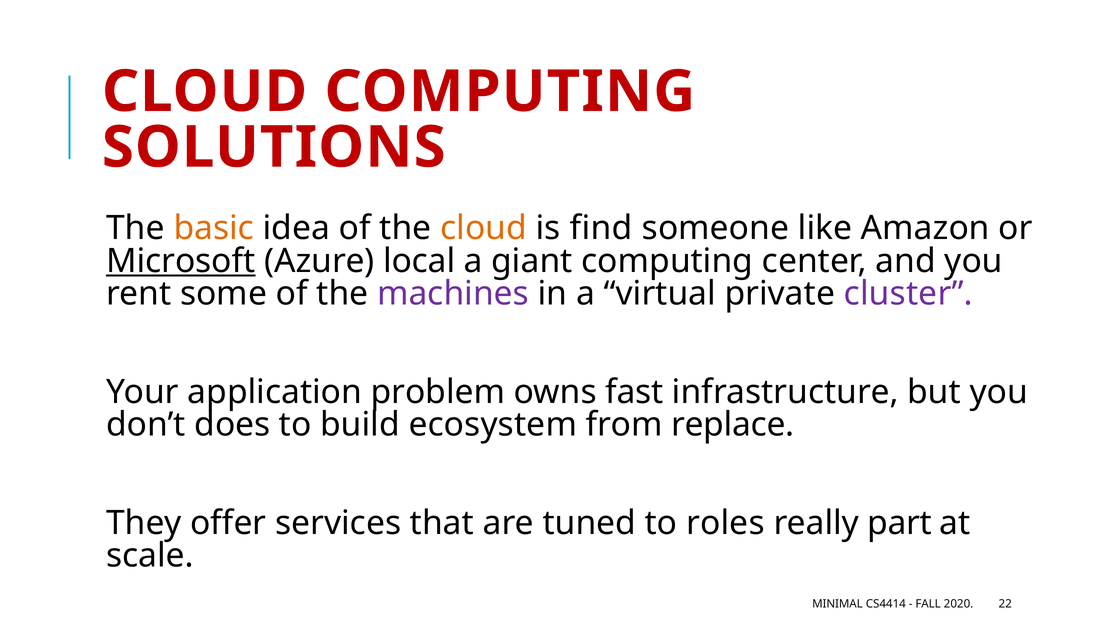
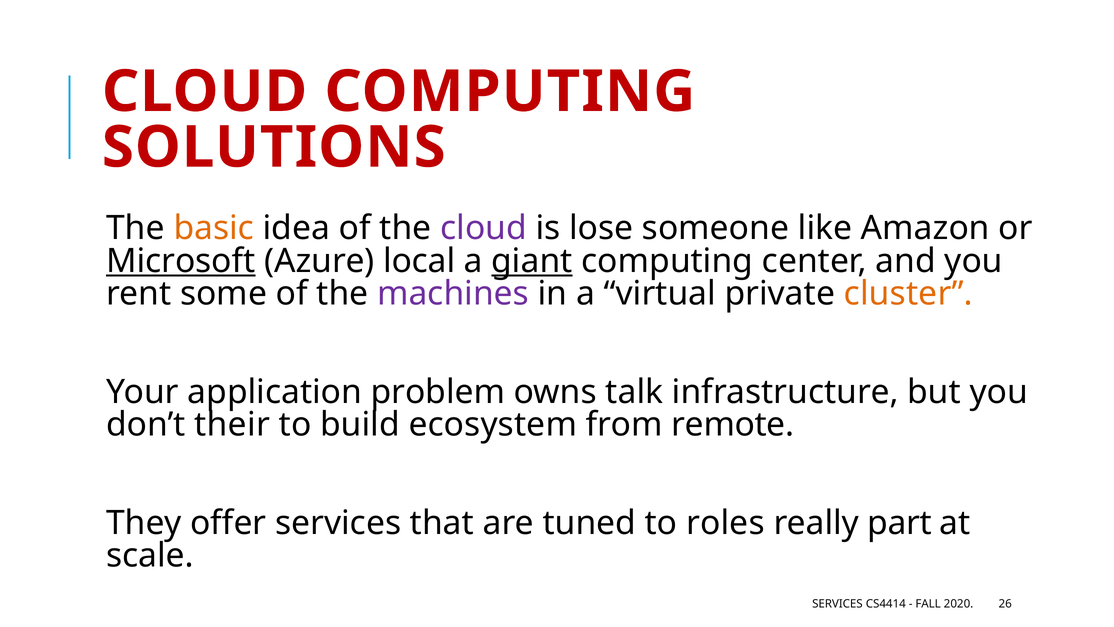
cloud at (484, 228) colour: orange -> purple
find: find -> lose
giant underline: none -> present
cluster colour: purple -> orange
fast: fast -> talk
does: does -> their
replace: replace -> remote
MINIMAL at (837, 604): MINIMAL -> SERVICES
22: 22 -> 26
